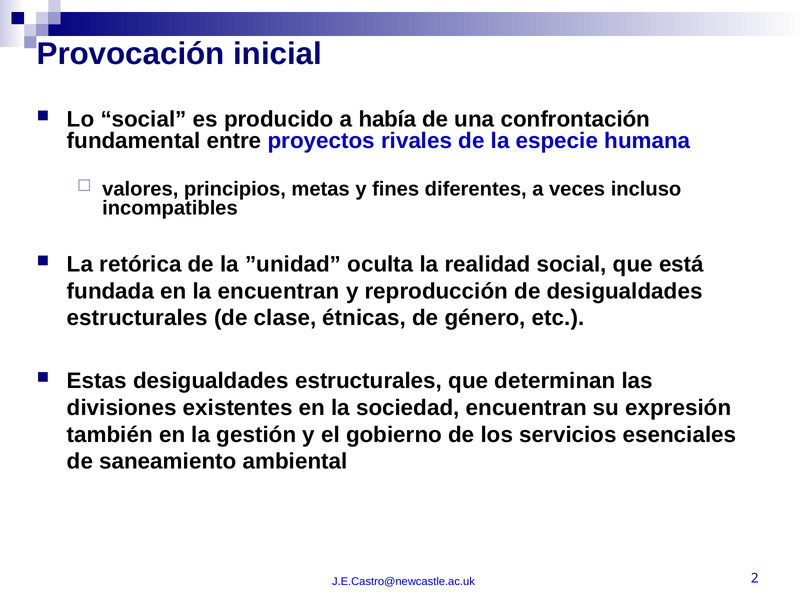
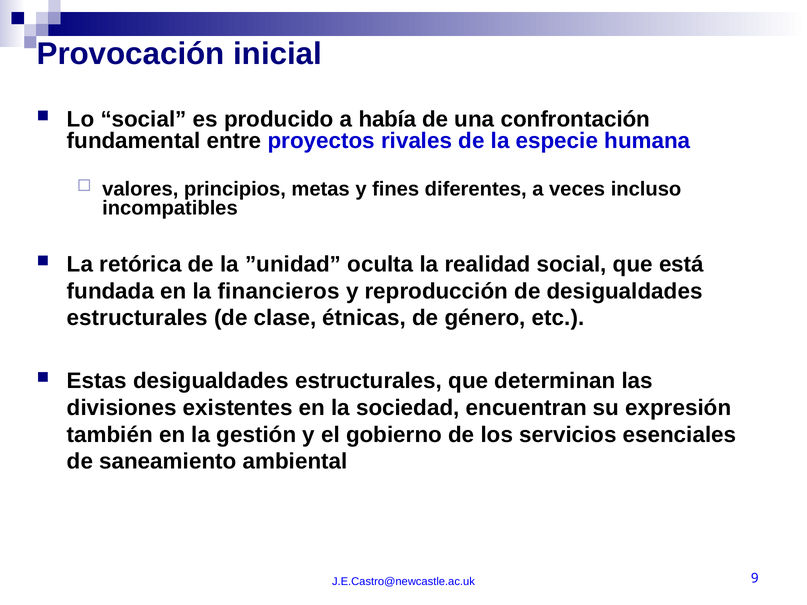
la encuentran: encuentran -> financieros
2: 2 -> 9
